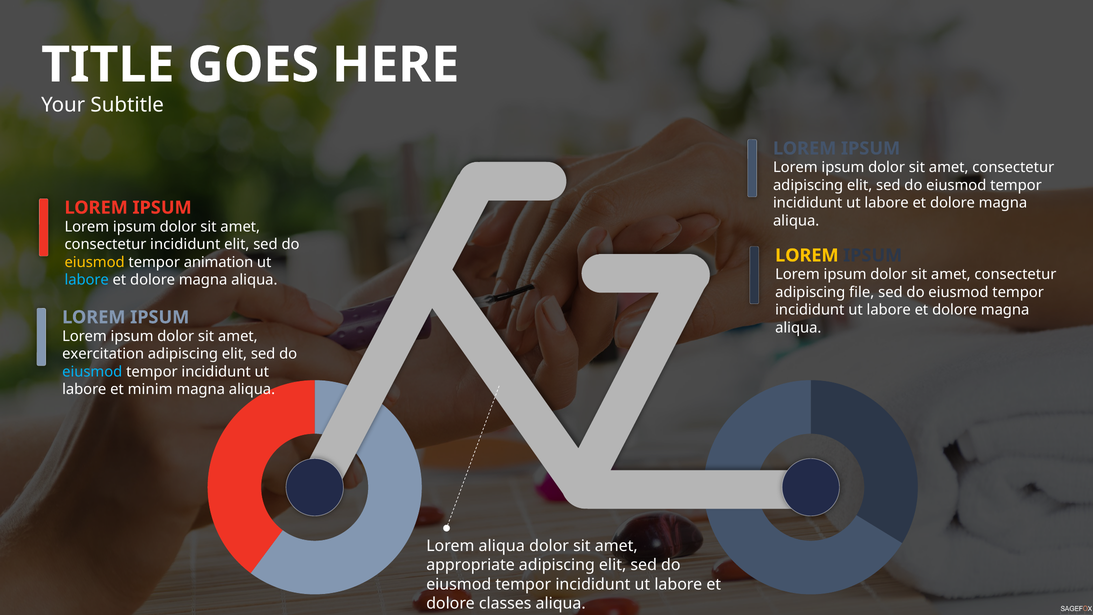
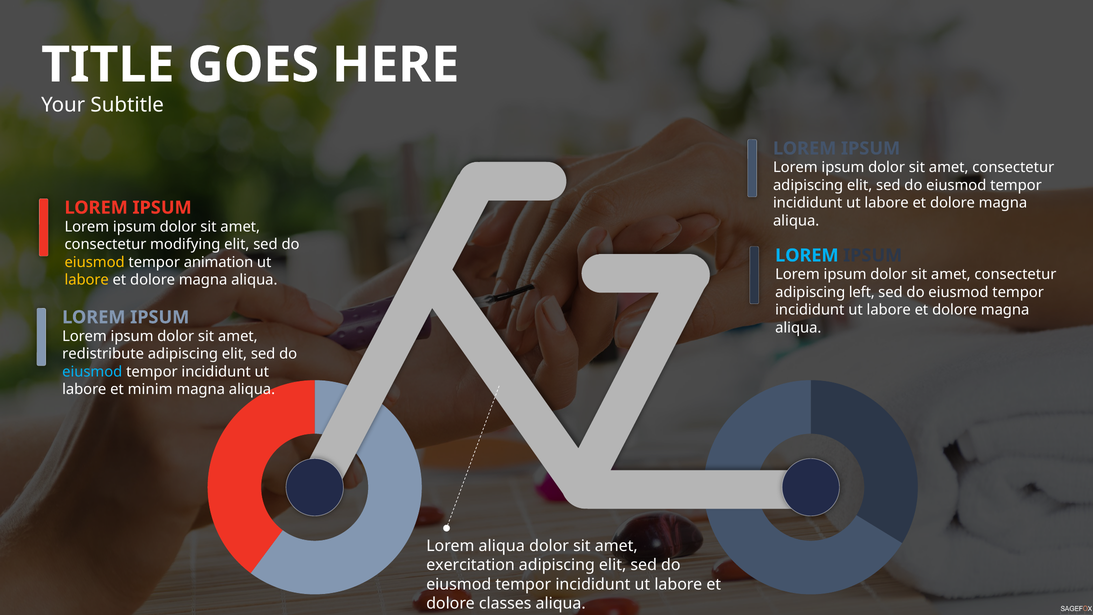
consectetur incididunt: incididunt -> modifying
LOREM at (807, 255) colour: yellow -> light blue
labore at (87, 280) colour: light blue -> yellow
file: file -> left
exercitation: exercitation -> redistribute
appropriate: appropriate -> exercitation
